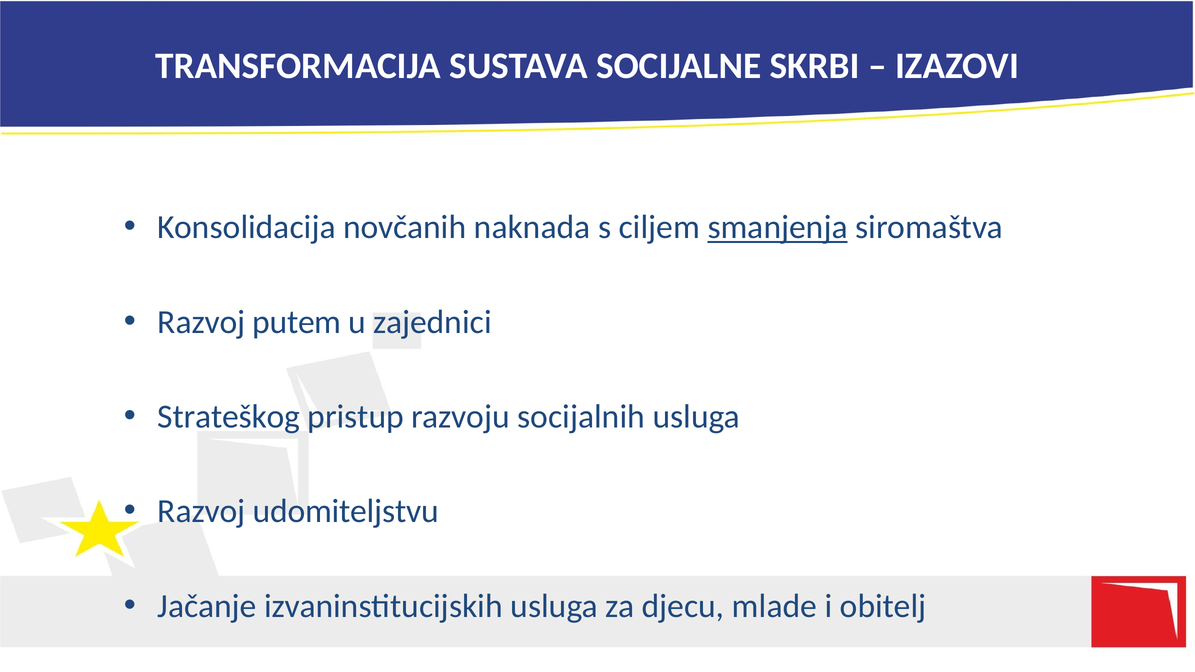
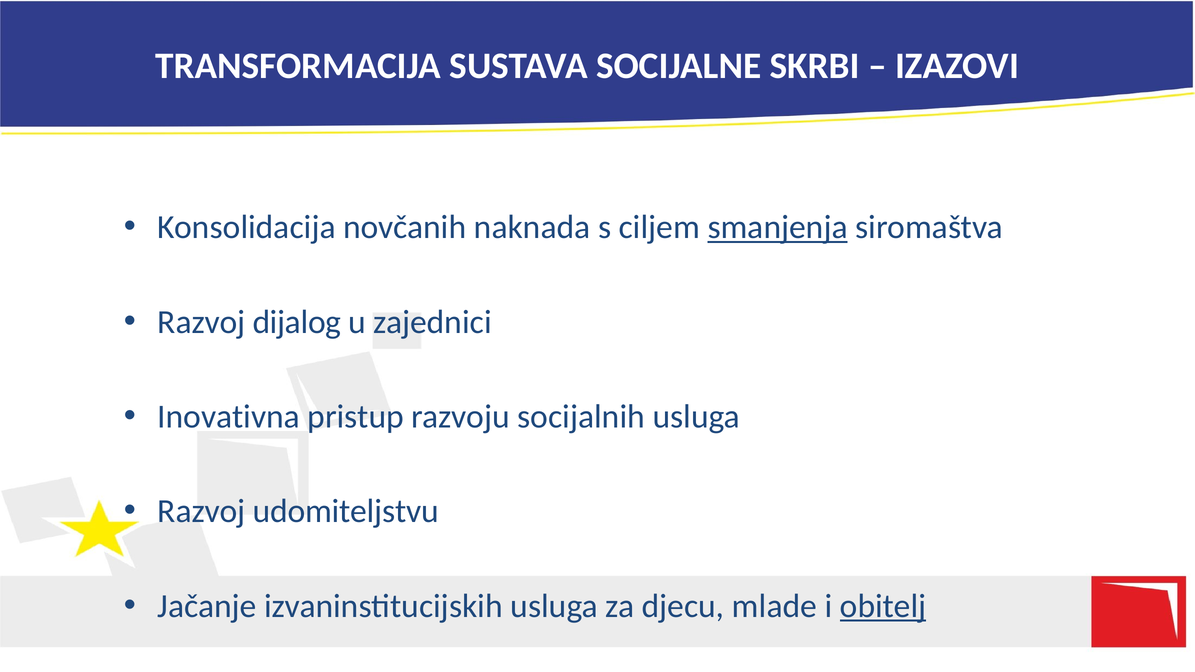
putem: putem -> dijalog
Strateškog: Strateškog -> Inovativna
obitelj underline: none -> present
